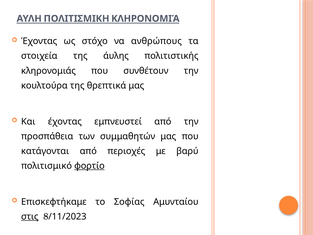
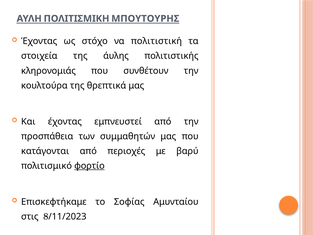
ΚΛΗΡΟΝΟΜΙΆ: ΚΛΗΡΟΝΟΜΙΆ -> ΜΠΟΥΤΟΥΡΗΣ
ανθρώπους: ανθρώπους -> πολιτιστική
στις underline: present -> none
